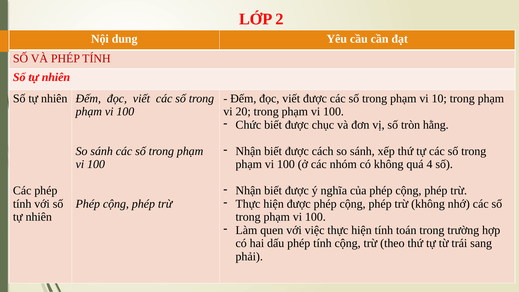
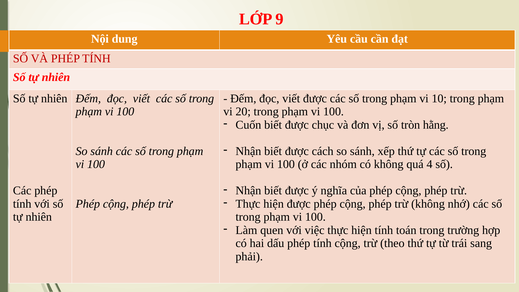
2: 2 -> 9
Chức: Chức -> Cuốn
